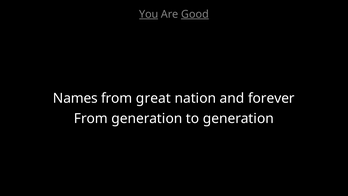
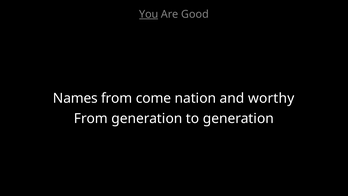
Good underline: present -> none
great: great -> come
forever: forever -> worthy
